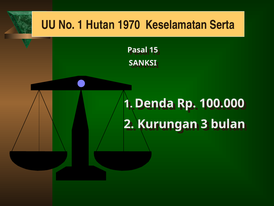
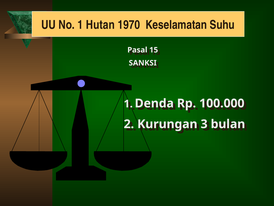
Serta: Serta -> Suhu
